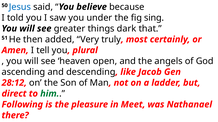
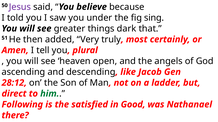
Jesus colour: blue -> purple
pleasure: pleasure -> satisfied
Meet: Meet -> Good
